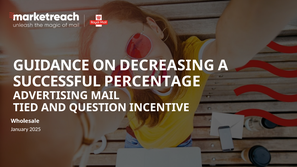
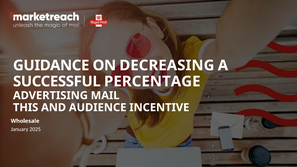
TIED: TIED -> THIS
QUESTION: QUESTION -> AUDIENCE
